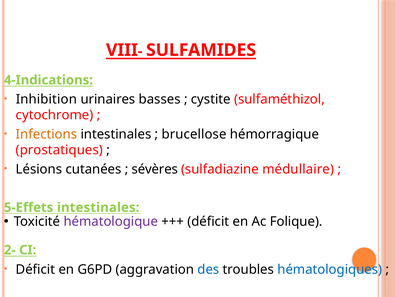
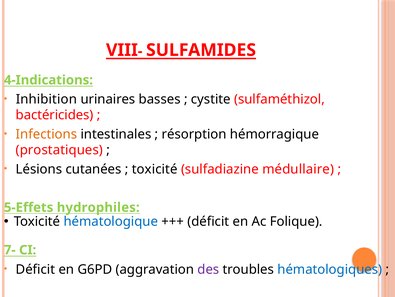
cytochrome: cytochrome -> bactéricides
brucellose: brucellose -> résorption
sévères at (155, 169): sévères -> toxicité
5-Effets intestinales: intestinales -> hydrophiles
hématologique colour: purple -> blue
2-: 2- -> 7-
des colour: blue -> purple
